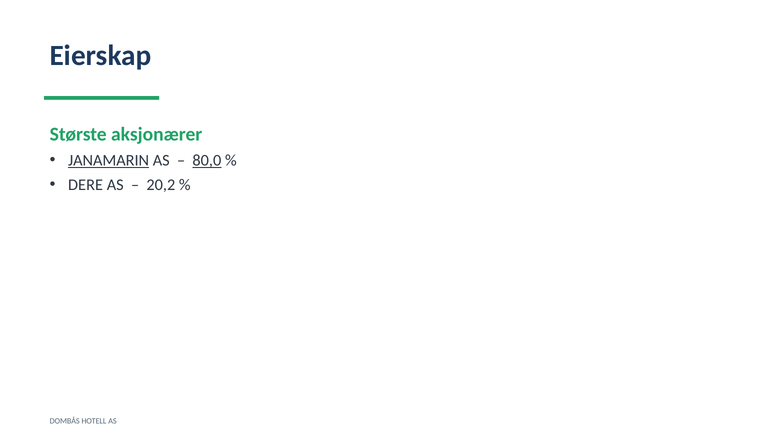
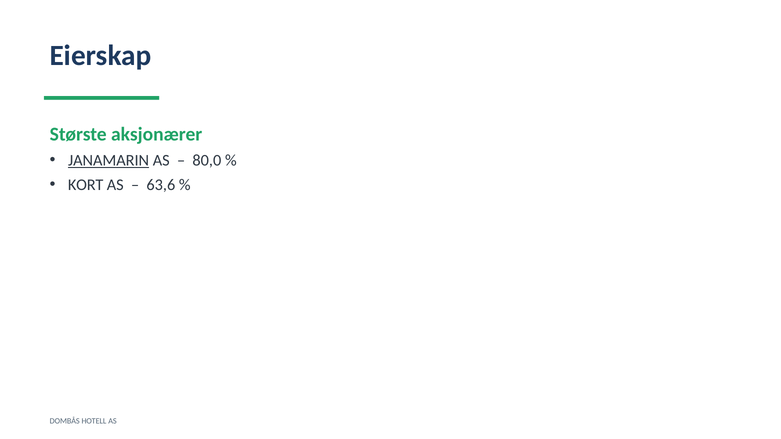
80,0 underline: present -> none
DERE: DERE -> KORT
20,2: 20,2 -> 63,6
